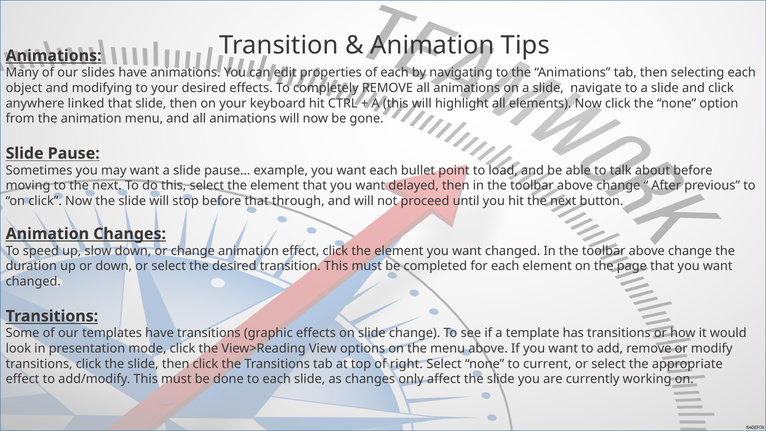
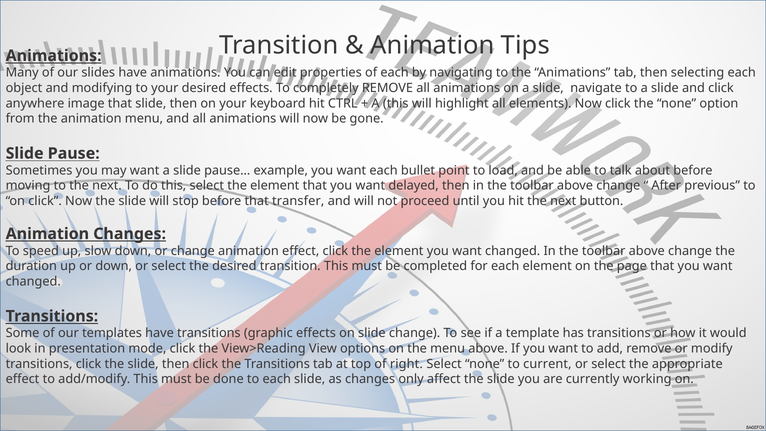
linked: linked -> image
through: through -> transfer
